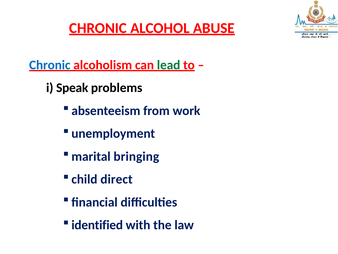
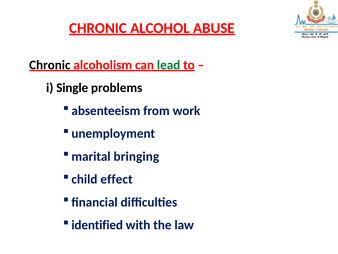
Chronic at (50, 65) colour: blue -> black
Speak: Speak -> Single
direct: direct -> effect
